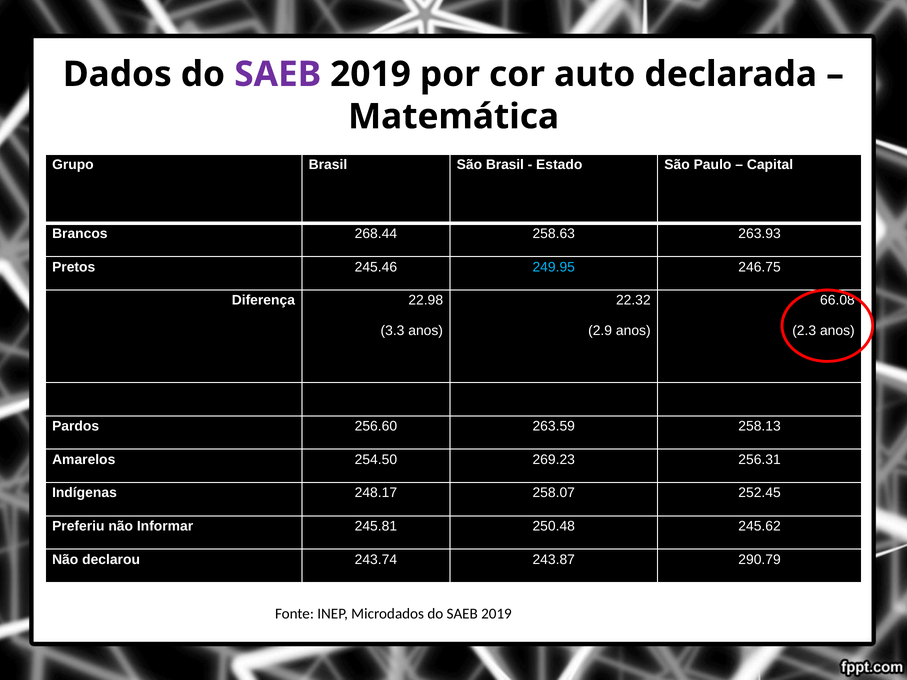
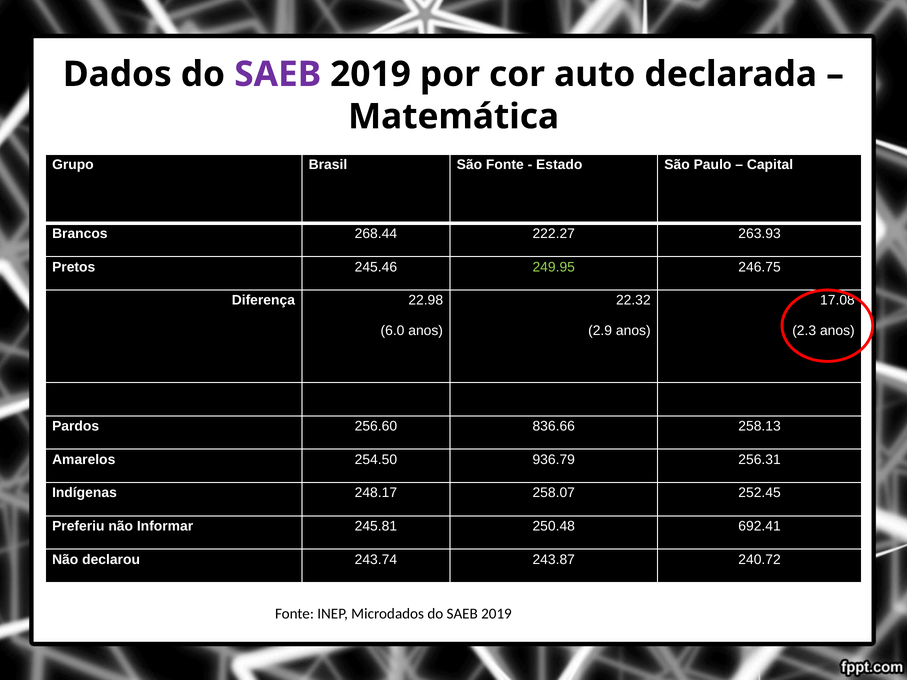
São Brasil: Brasil -> Fonte
258.63: 258.63 -> 222.27
249.95 colour: light blue -> light green
66.08: 66.08 -> 17.08
3.3: 3.3 -> 6.0
263.59: 263.59 -> 836.66
269.23: 269.23 -> 936.79
245.62: 245.62 -> 692.41
290.79: 290.79 -> 240.72
